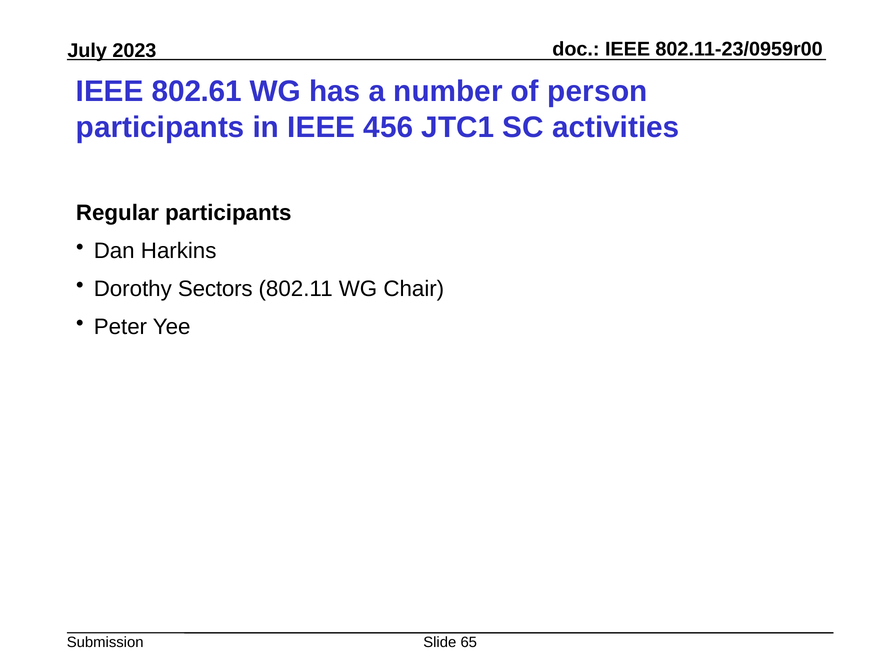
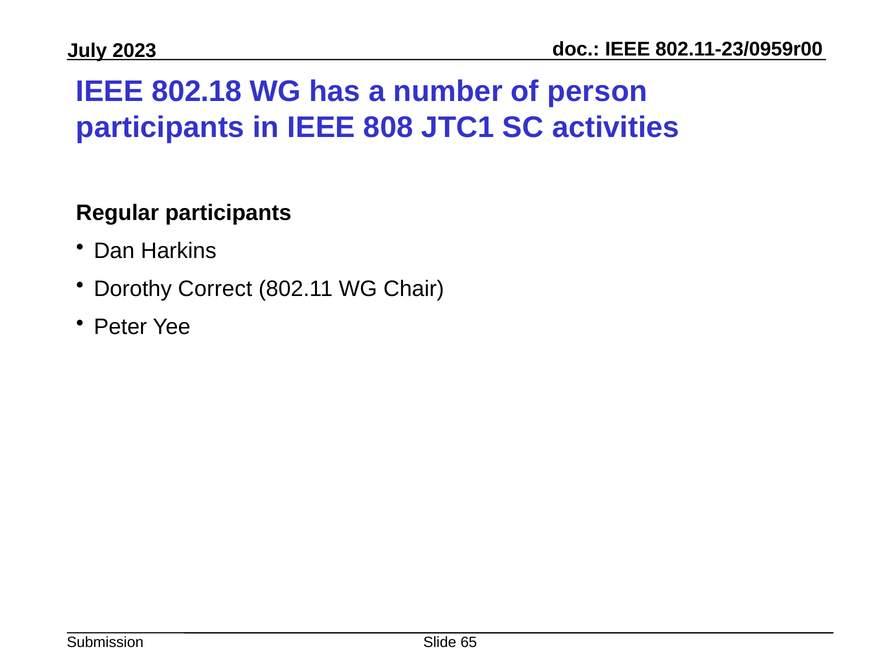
802.61: 802.61 -> 802.18
456: 456 -> 808
Sectors: Sectors -> Correct
